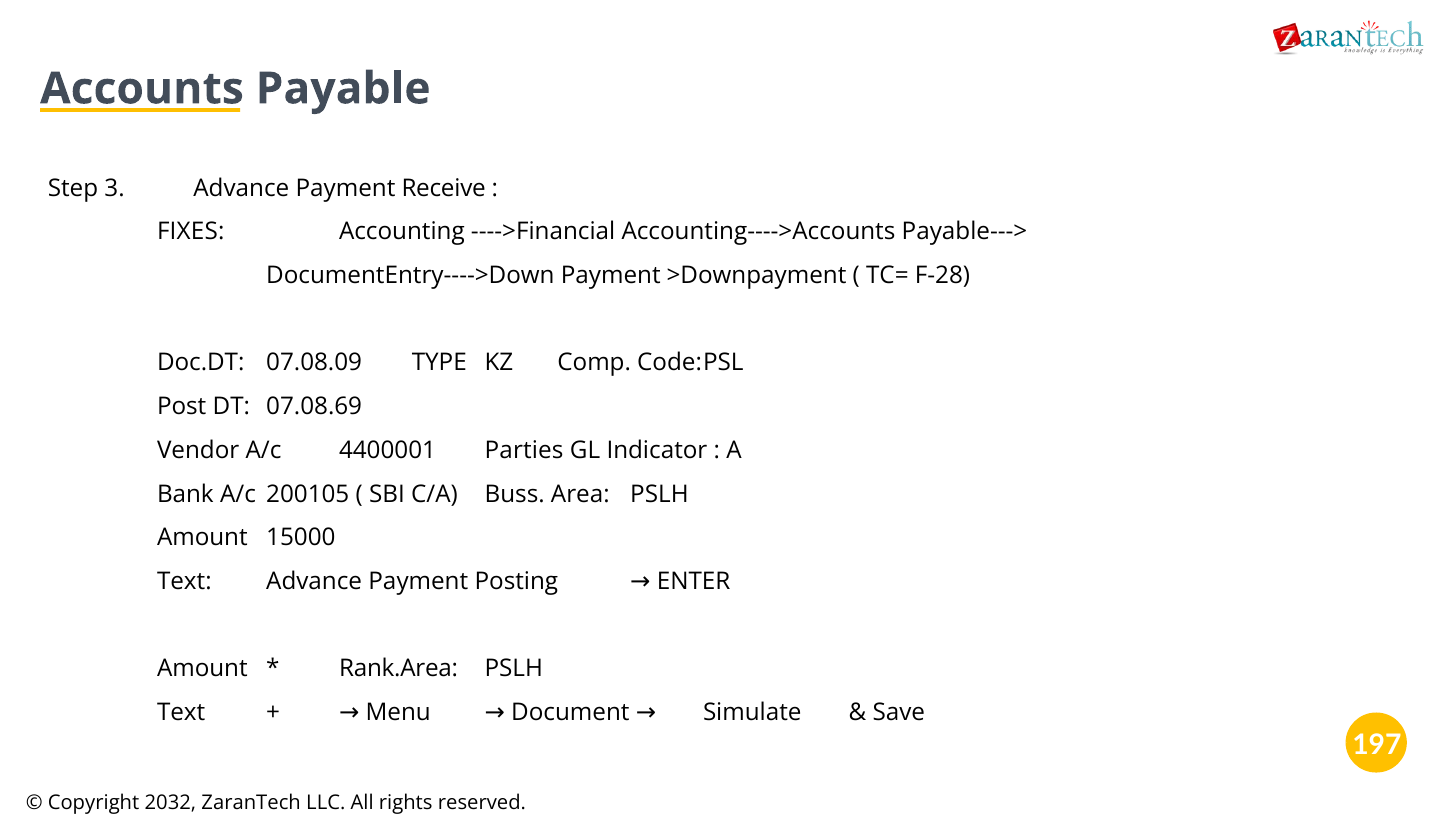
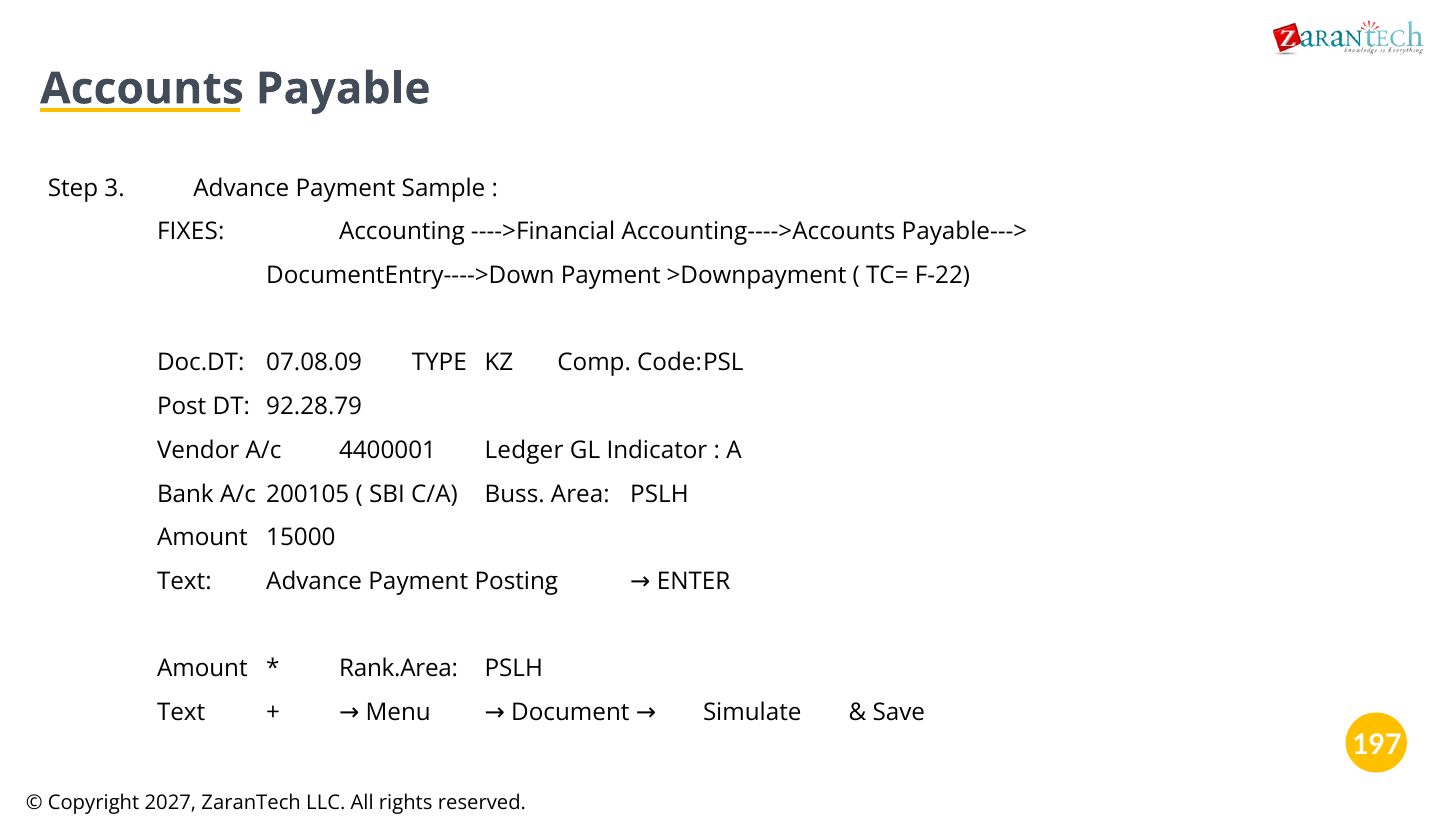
Receive: Receive -> Sample
F-28: F-28 -> F-22
07.08.69: 07.08.69 -> 92.28.79
Parties: Parties -> Ledger
2032: 2032 -> 2027
